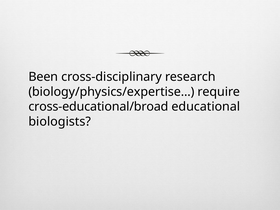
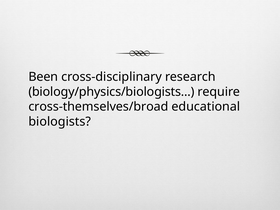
biology/physics/expertise…: biology/physics/expertise… -> biology/physics/biologists…
cross-educational/broad: cross-educational/broad -> cross-themselves/broad
